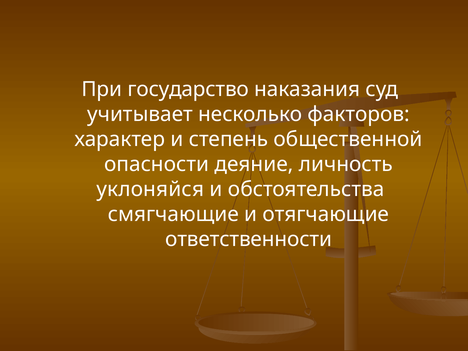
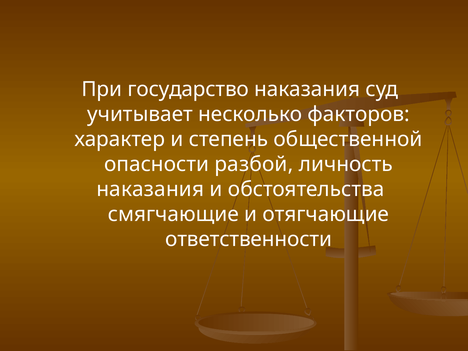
деяние: деяние -> разбой
уклоняйся at (150, 189): уклоняйся -> наказания
